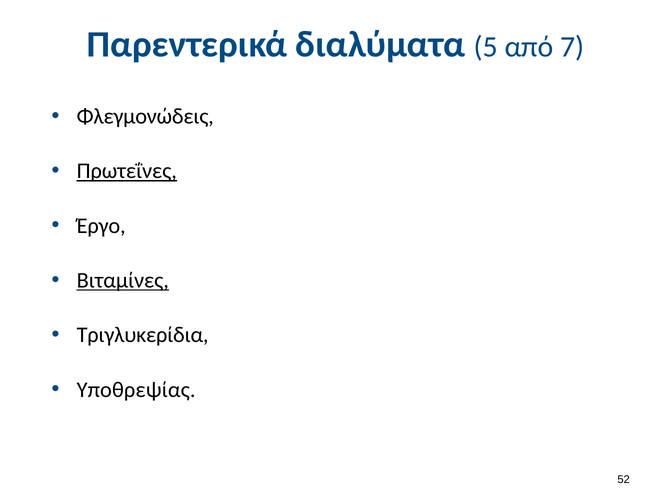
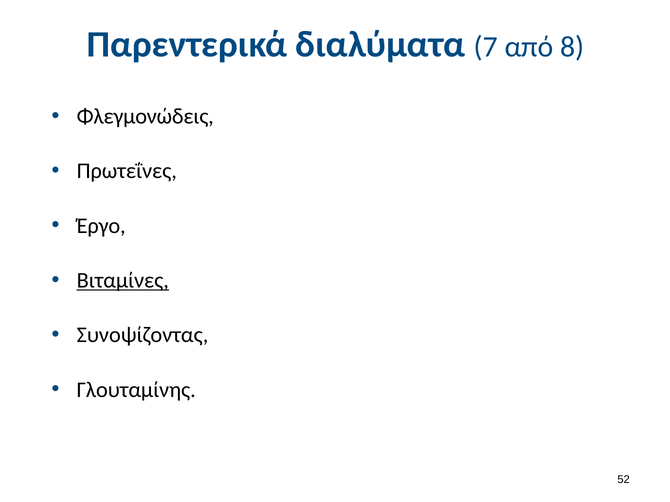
5: 5 -> 7
7: 7 -> 8
Πρωτεΐνες underline: present -> none
Τριγλυκερίδια: Τριγλυκερίδια -> Συνοψίζοντας
Υποθρεψίας: Υποθρεψίας -> Γλουταμίνης
